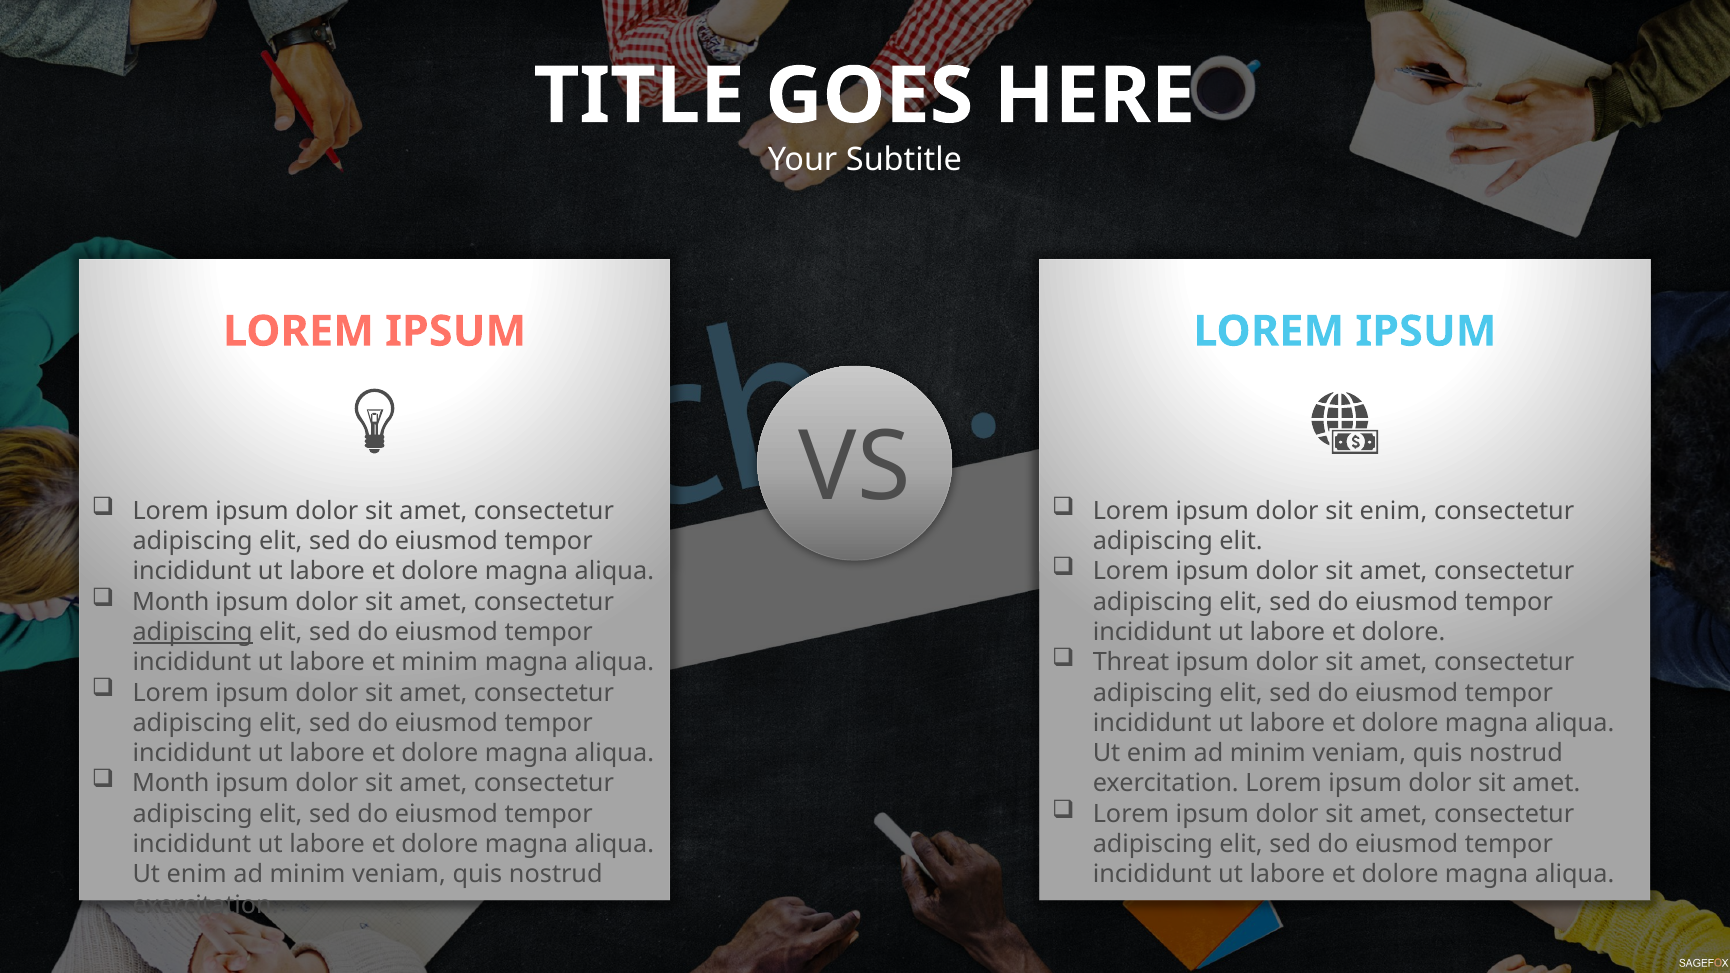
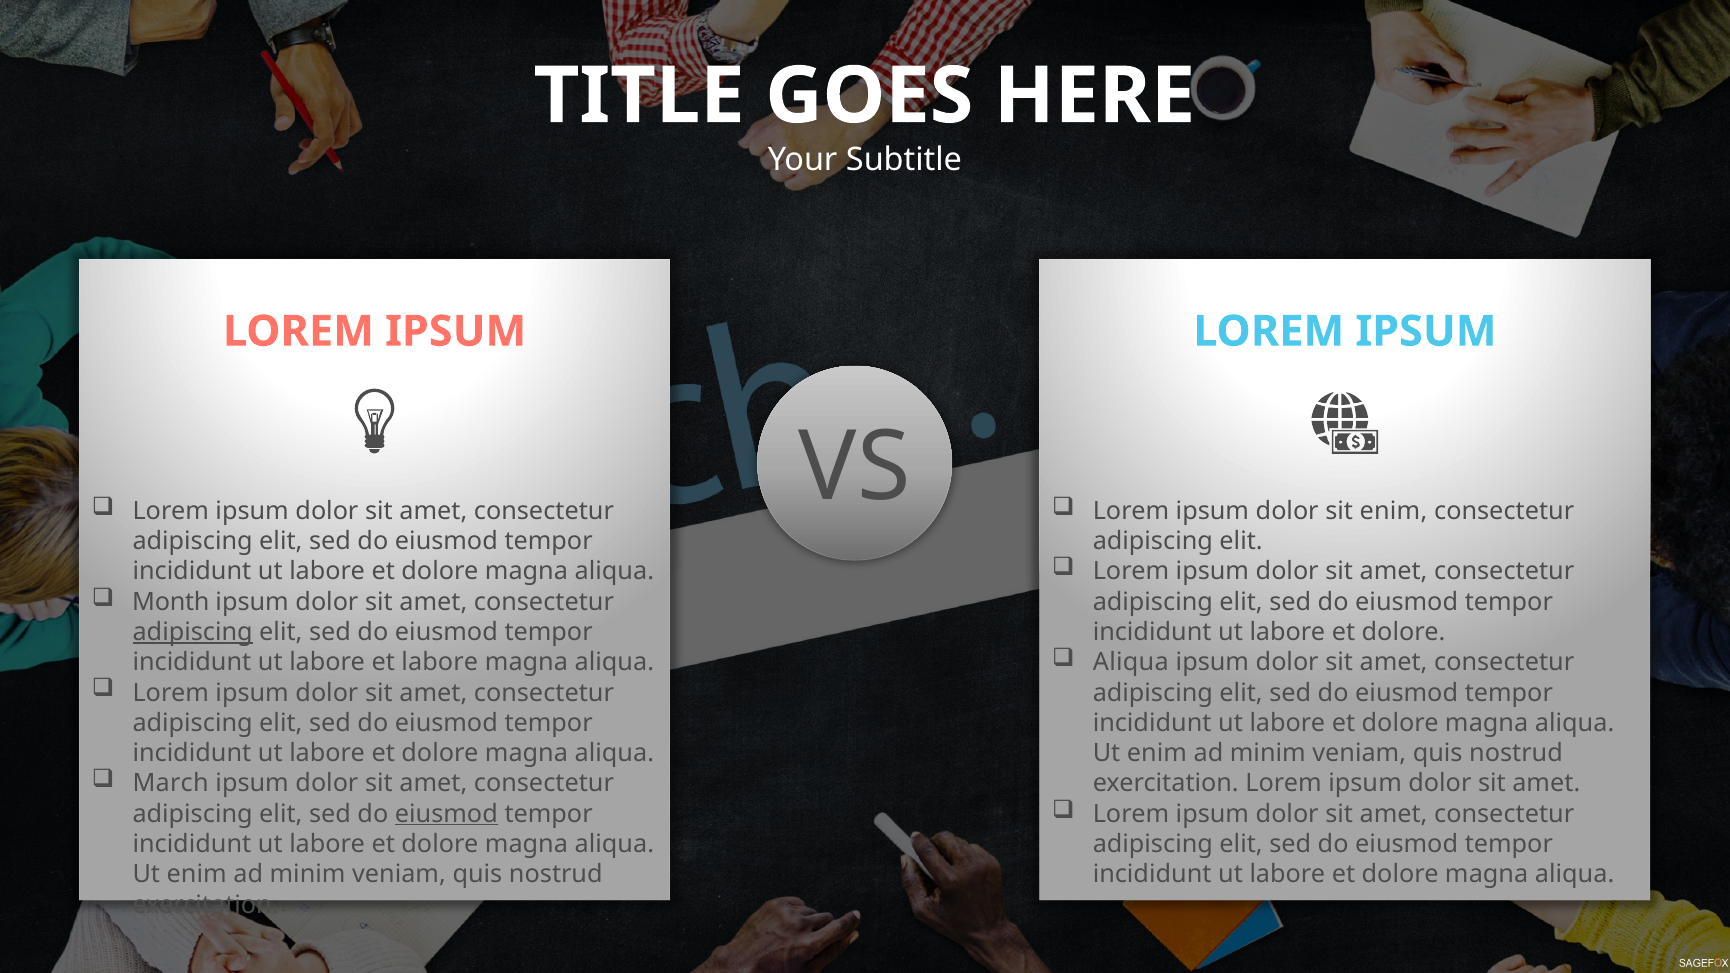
Threat at (1131, 663): Threat -> Aliqua
et minim: minim -> labore
Month at (171, 784): Month -> March
eiusmod at (446, 814) underline: none -> present
